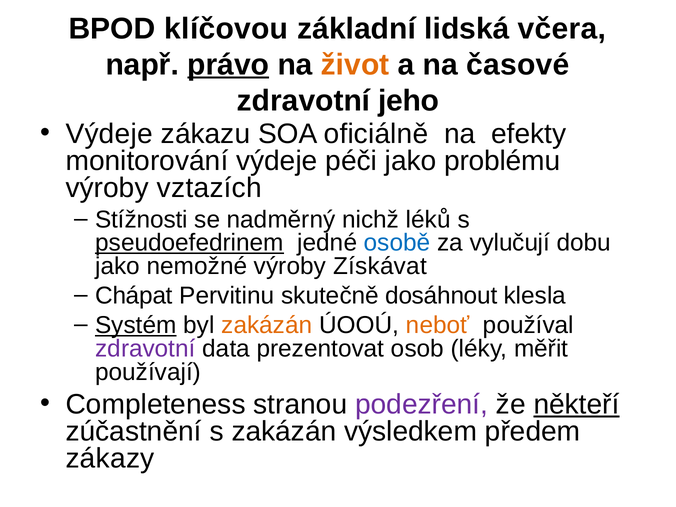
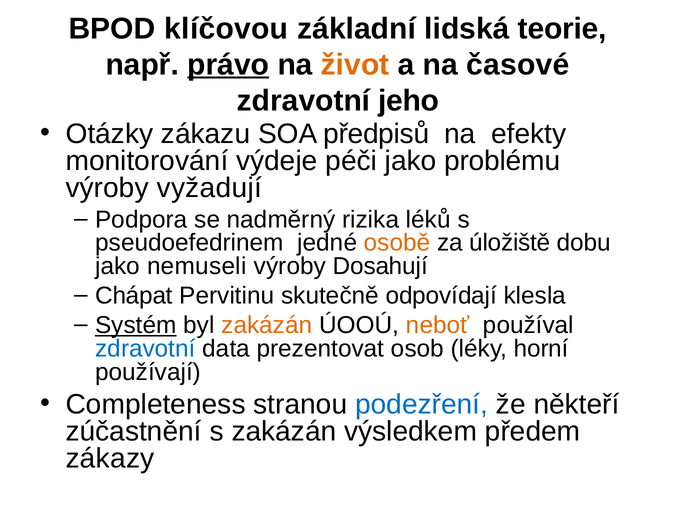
včera: včera -> teorie
Výdeje at (109, 134): Výdeje -> Otázky
oficiálně: oficiálně -> předpisů
vztazích: vztazích -> vyžadují
Stížnosti: Stížnosti -> Podpora
nichž: nichž -> rizika
pseudoefedrinem underline: present -> none
osobě colour: blue -> orange
vylučují: vylučují -> úložiště
nemožné: nemožné -> nemuseli
Získávat: Získávat -> Dosahují
dosáhnout: dosáhnout -> odpovídají
zdravotní at (145, 349) colour: purple -> blue
měřit: měřit -> horní
podezření colour: purple -> blue
někteří underline: present -> none
